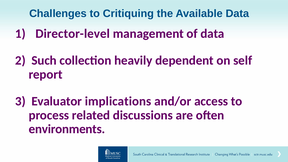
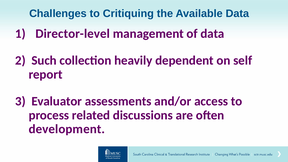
implications: implications -> assessments
environments: environments -> development
